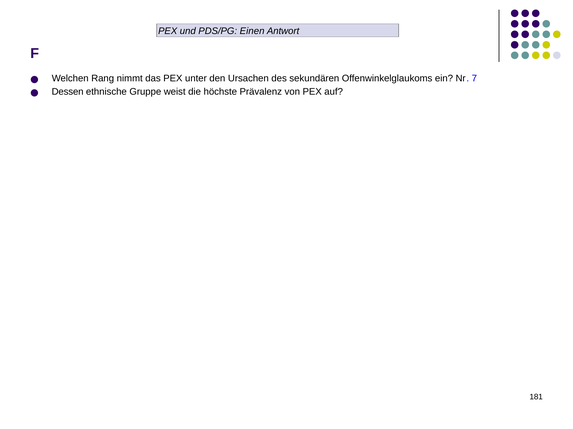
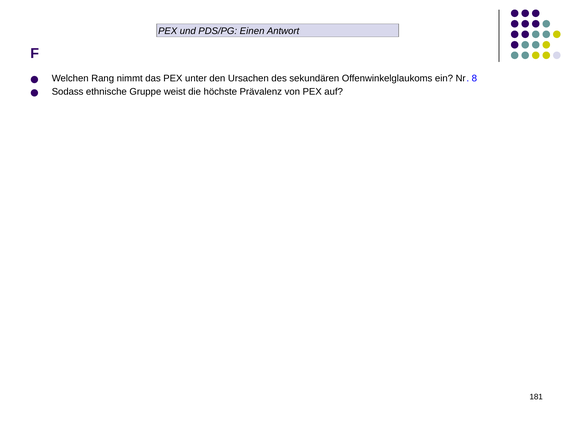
7: 7 -> 8
Dessen: Dessen -> Sodass
